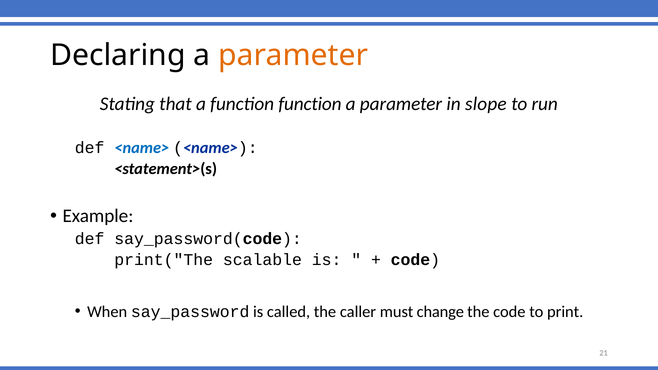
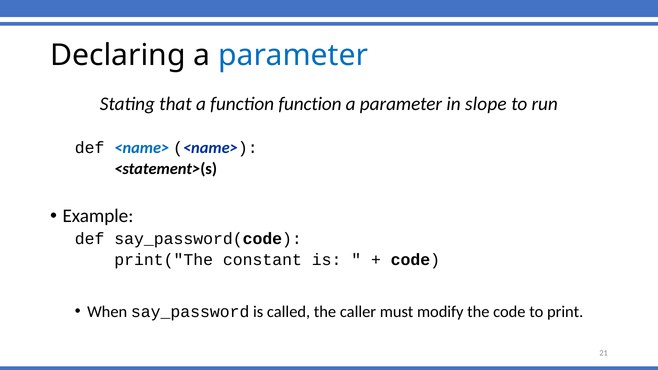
parameter at (293, 55) colour: orange -> blue
scalable: scalable -> constant
change: change -> modify
